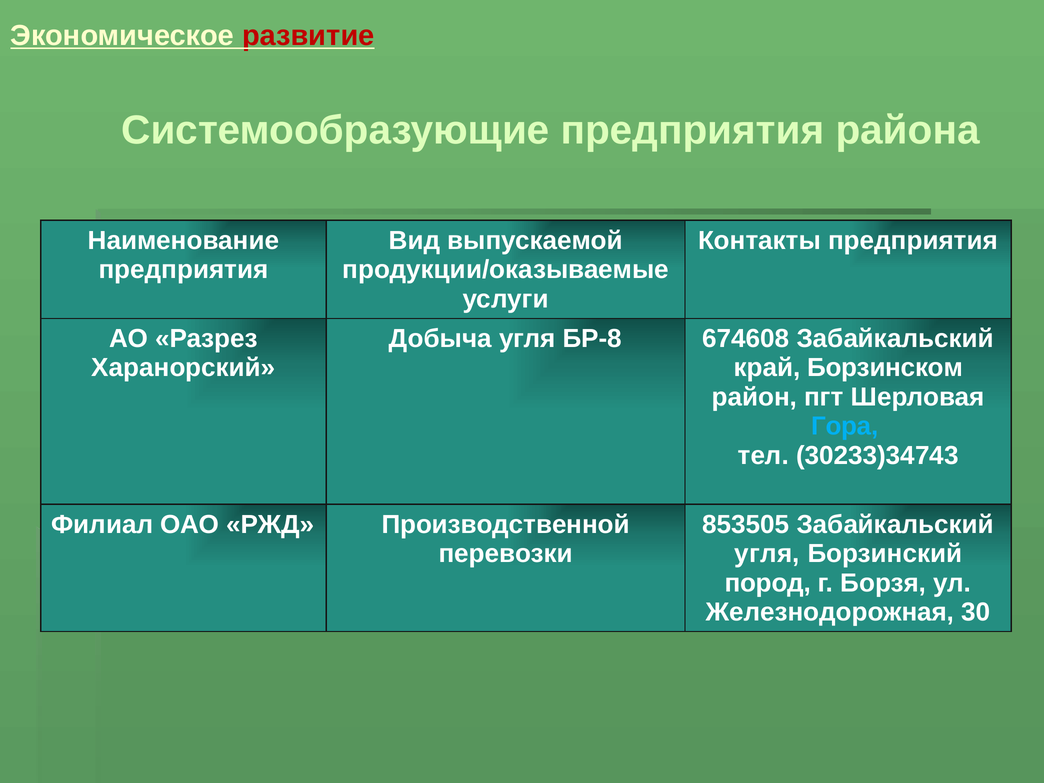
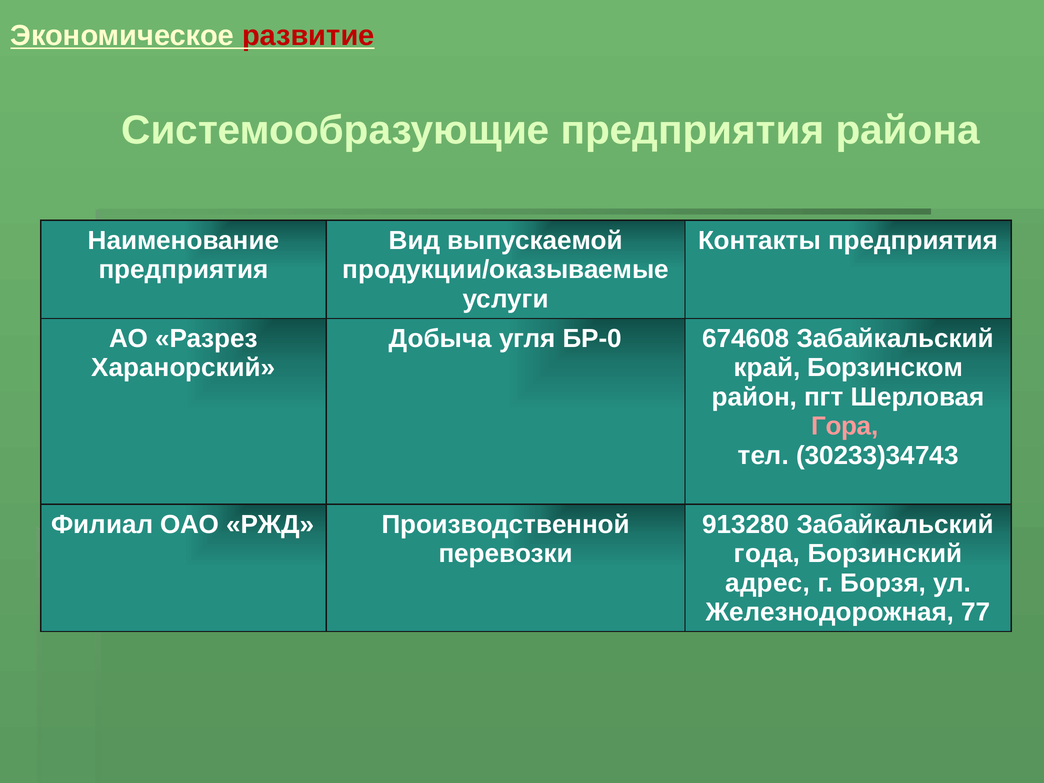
БР-8: БР-8 -> БР-0
Гора colour: light blue -> pink
853505: 853505 -> 913280
угля at (767, 554): угля -> года
пород: пород -> адрес
30: 30 -> 77
